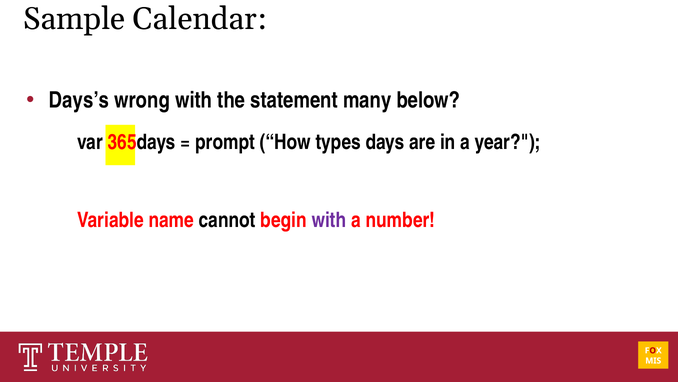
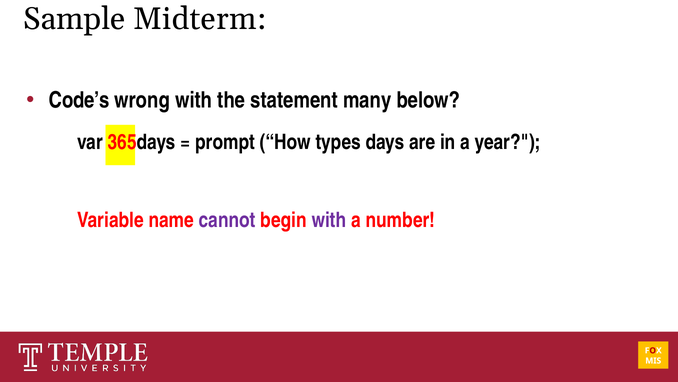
Calendar: Calendar -> Midterm
Days’s: Days’s -> Code’s
cannot colour: black -> purple
